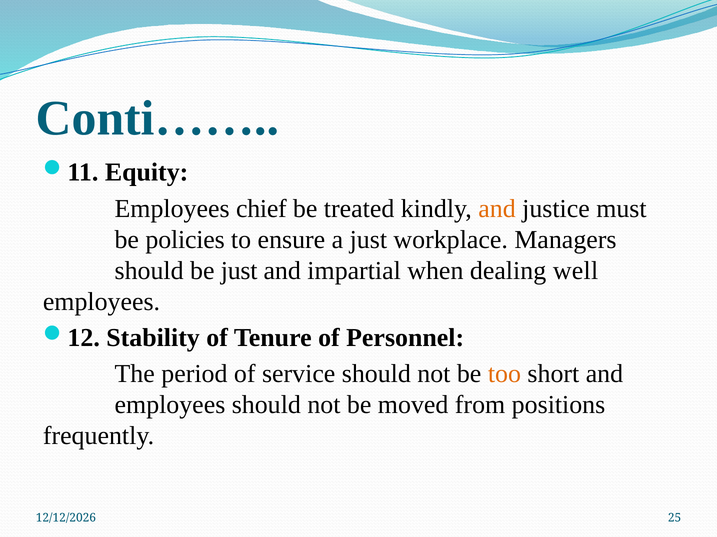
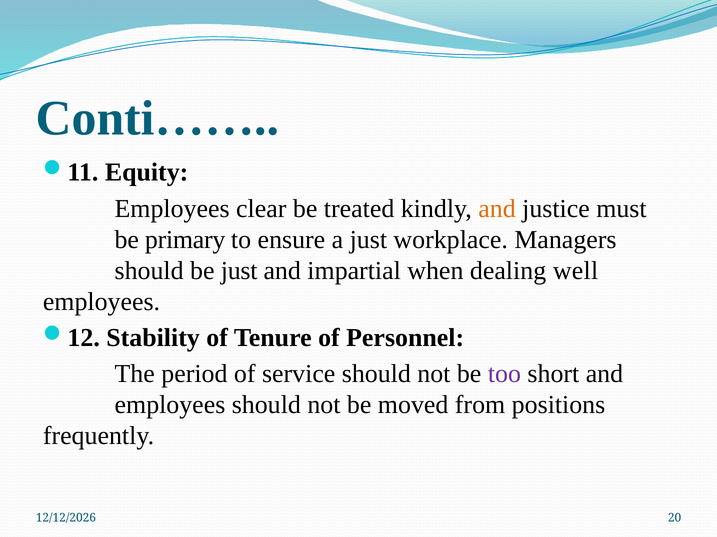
chief: chief -> clear
policies: policies -> primary
too colour: orange -> purple
25: 25 -> 20
